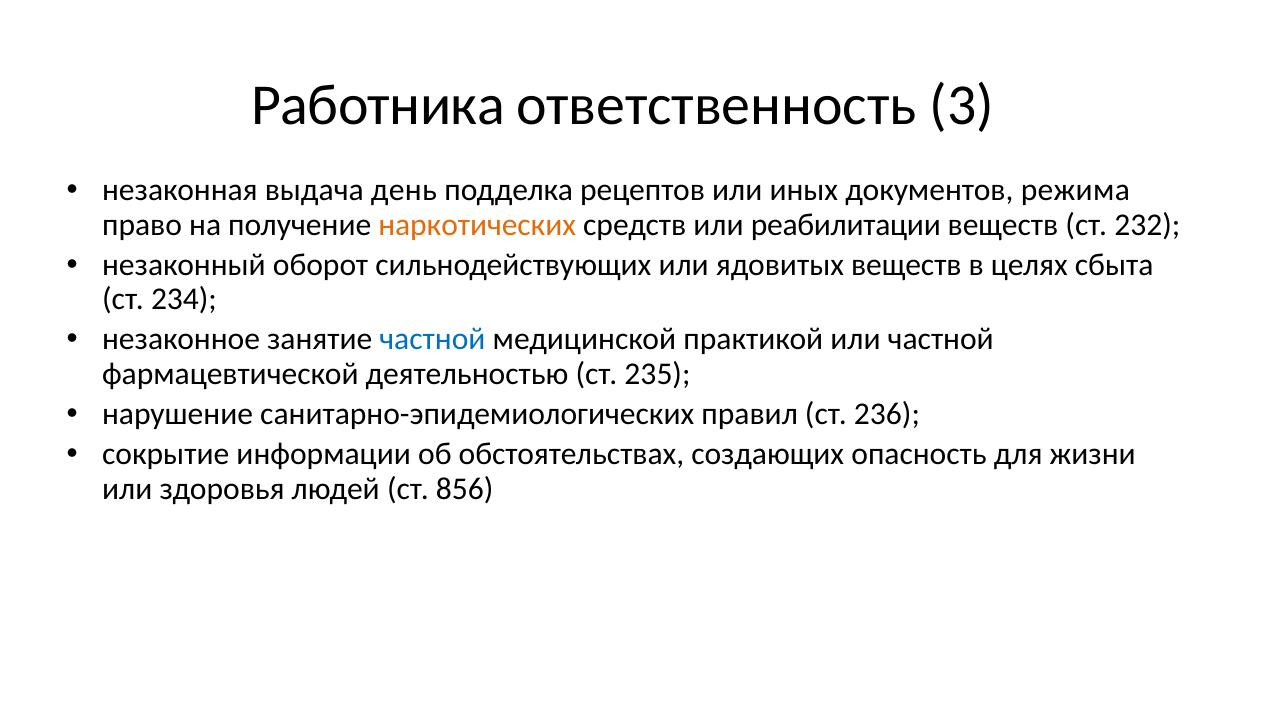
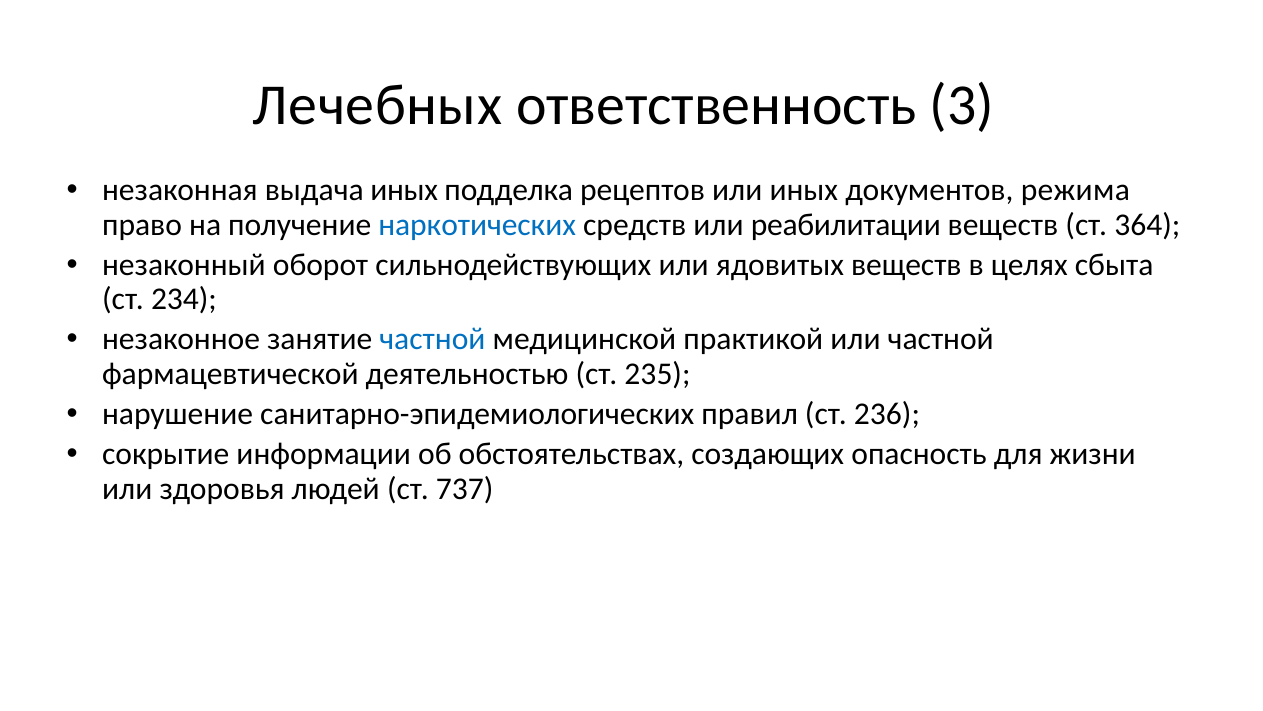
Работника: Работника -> Лечебных
выдача день: день -> иных
наркотических colour: orange -> blue
232: 232 -> 364
856: 856 -> 737
